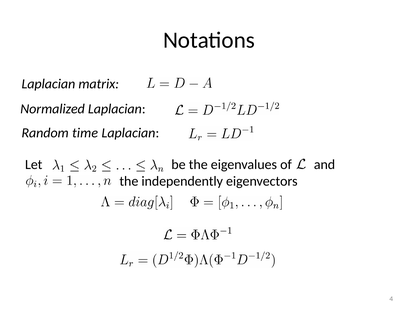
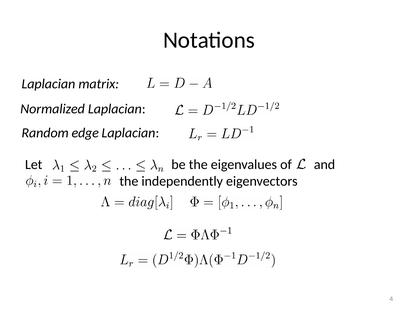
time: time -> edge
